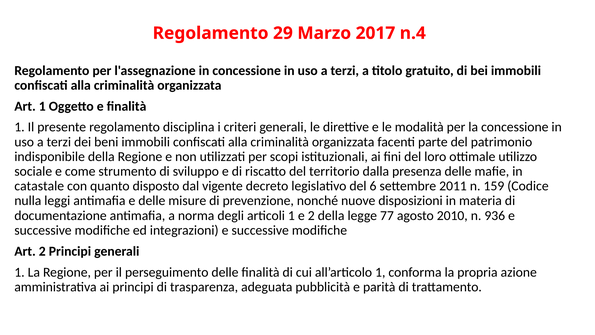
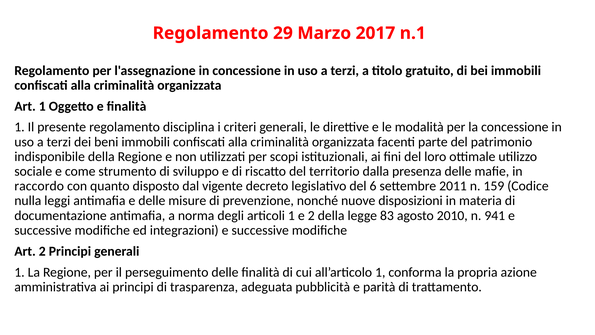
n.4: n.4 -> n.1
catastale: catastale -> raccordo
77: 77 -> 83
936: 936 -> 941
